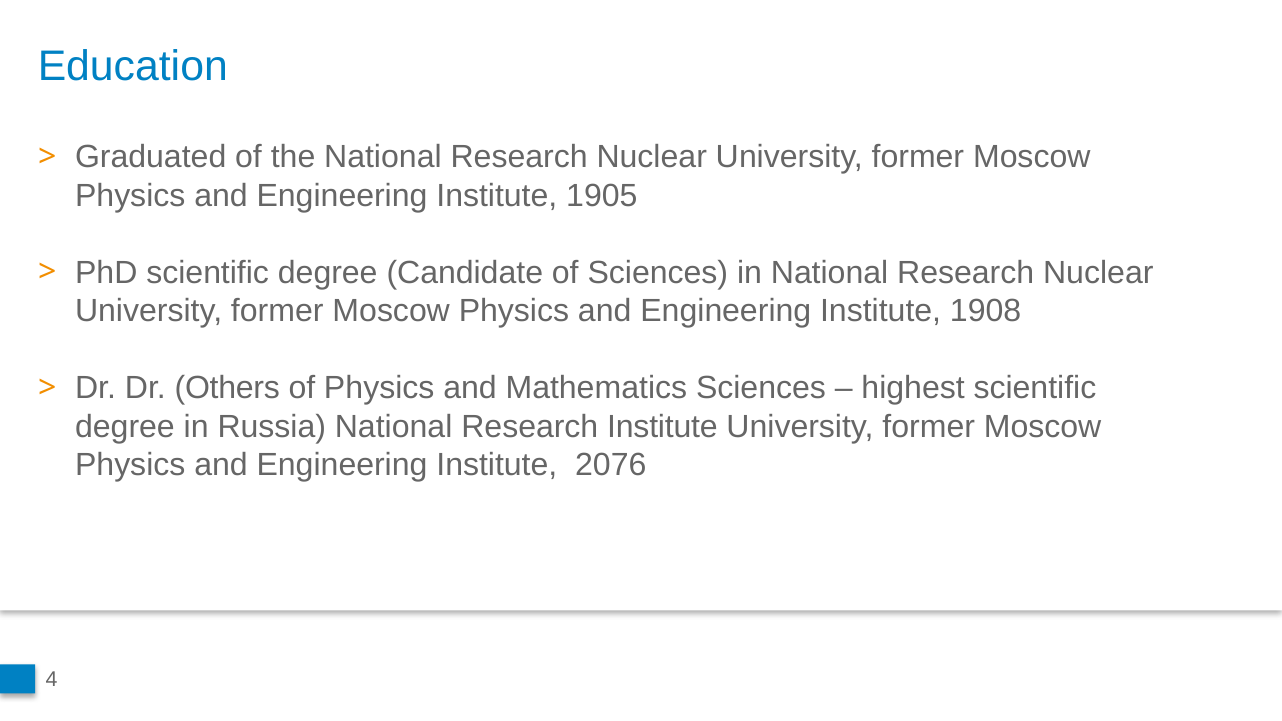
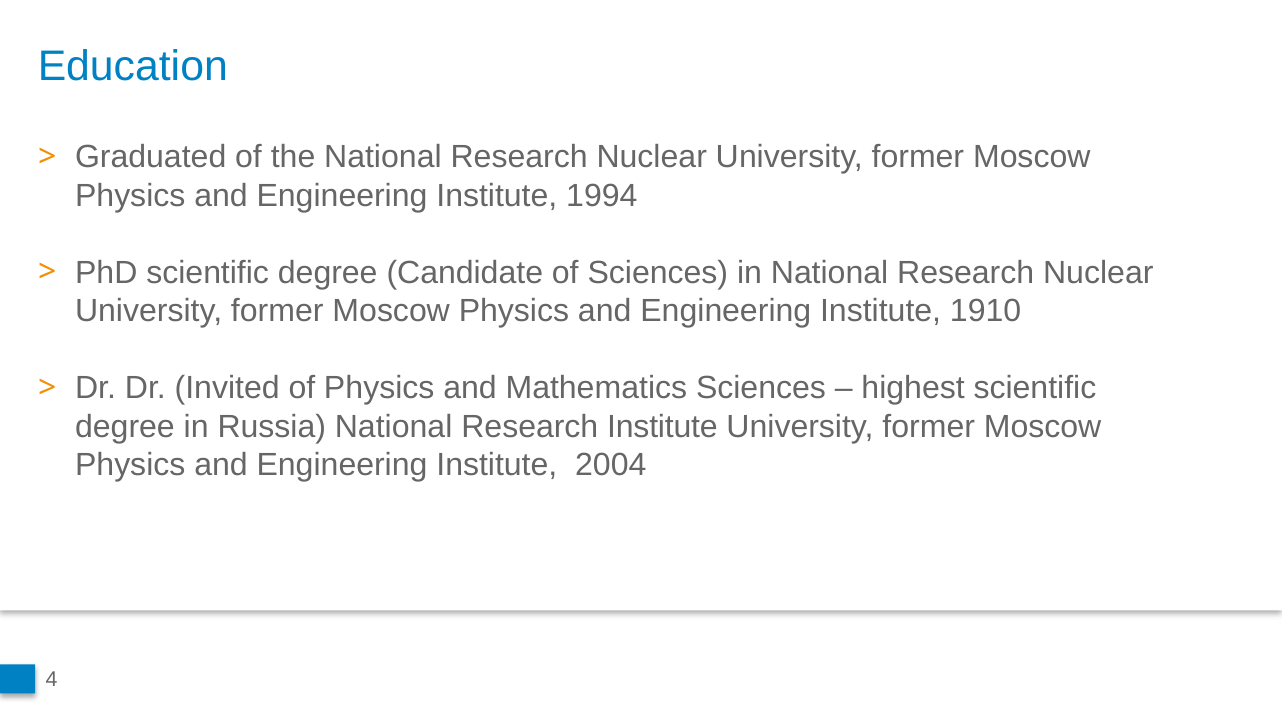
1905: 1905 -> 1994
1908: 1908 -> 1910
Others: Others -> Invited
2076: 2076 -> 2004
